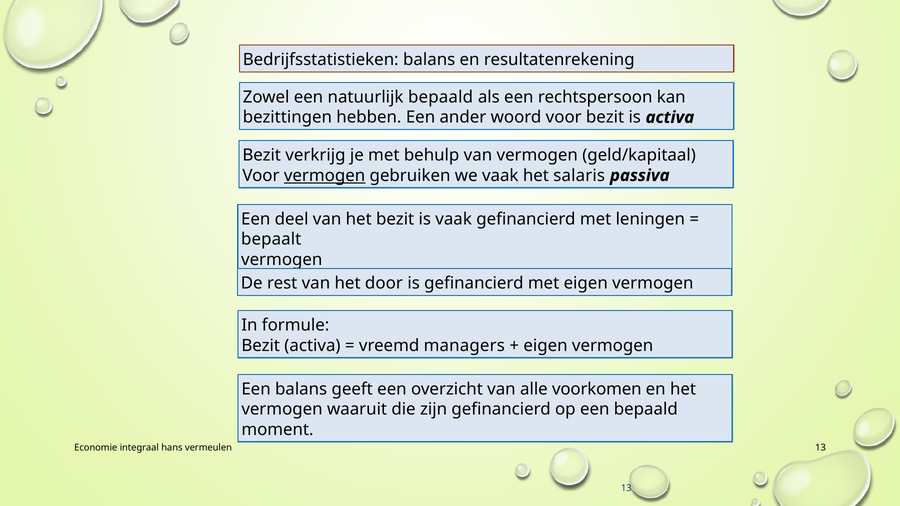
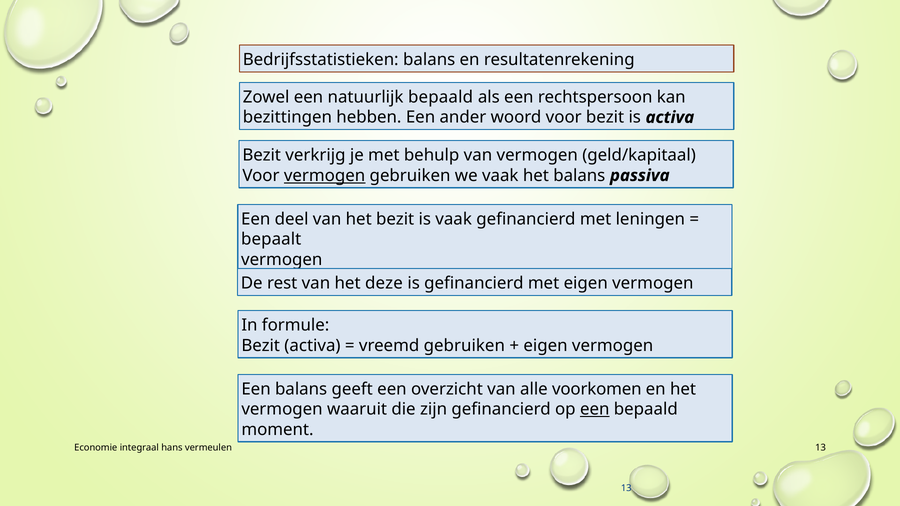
het salaris: salaris -> balans
door: door -> deze
vreemd managers: managers -> gebruiken
een at (595, 409) underline: none -> present
